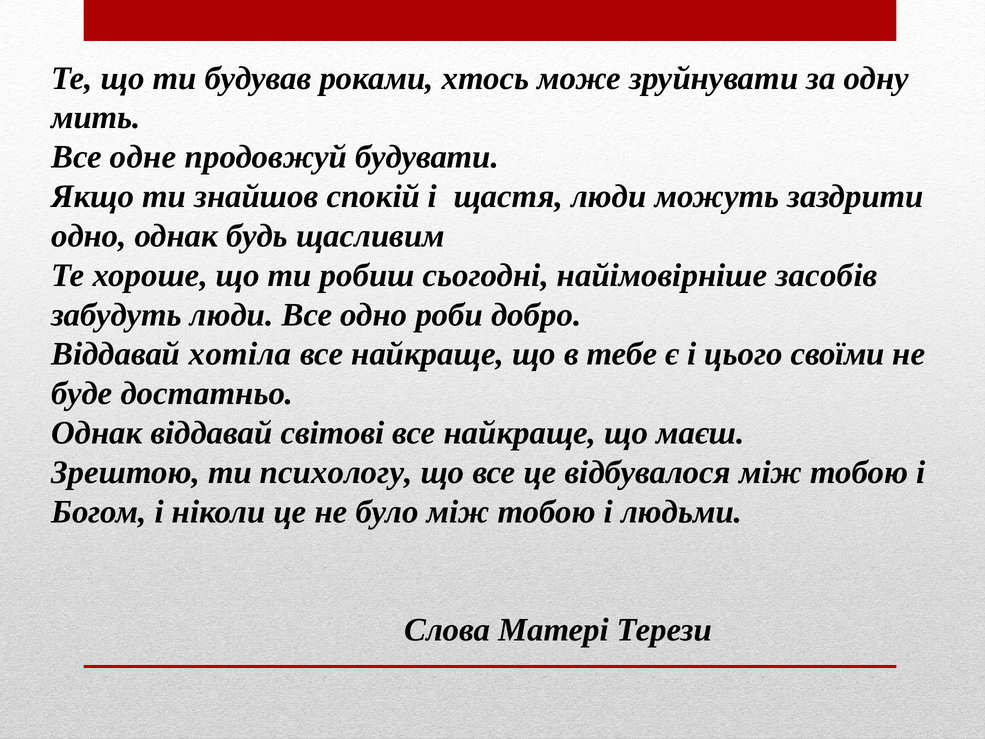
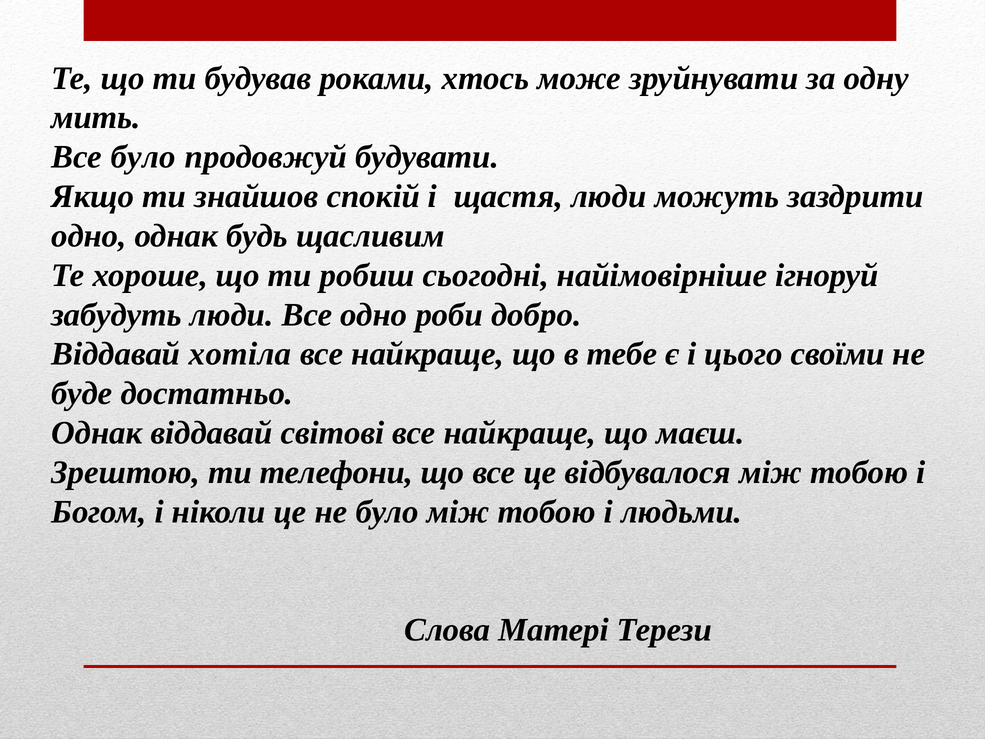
Все одне: одне -> було
засобів: засобів -> ігноруй
психологу: психологу -> телефони
